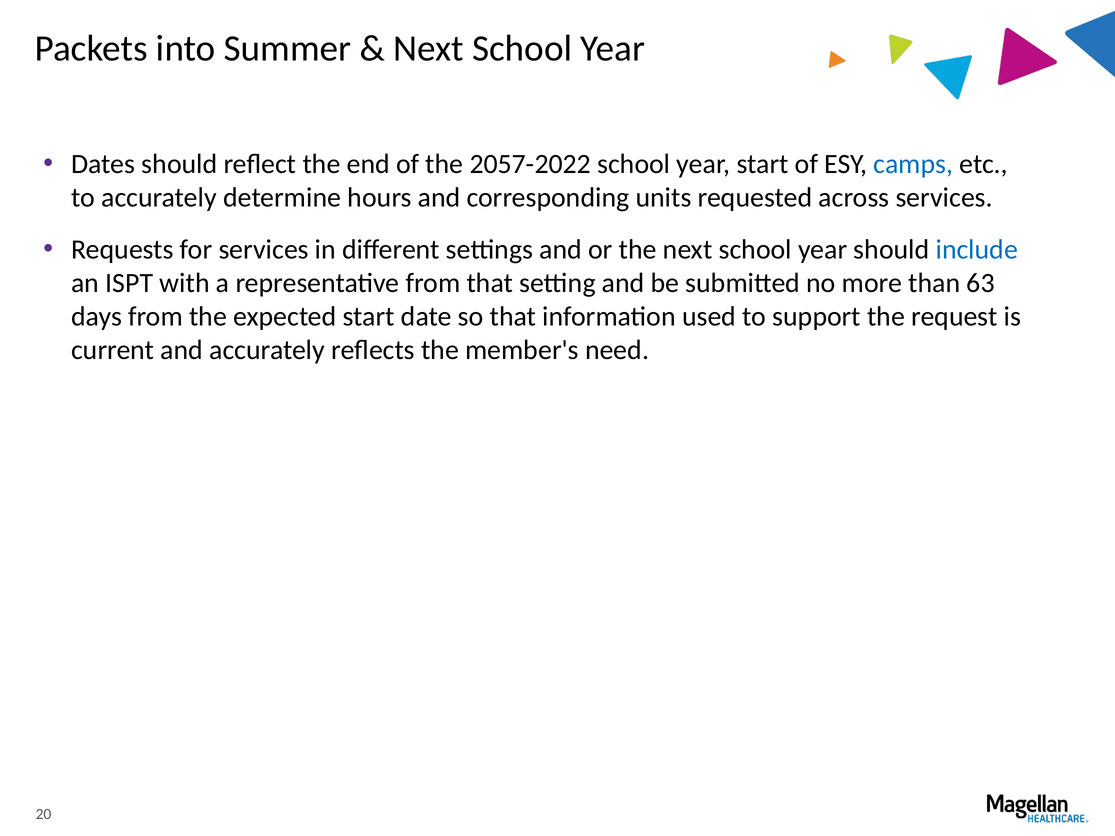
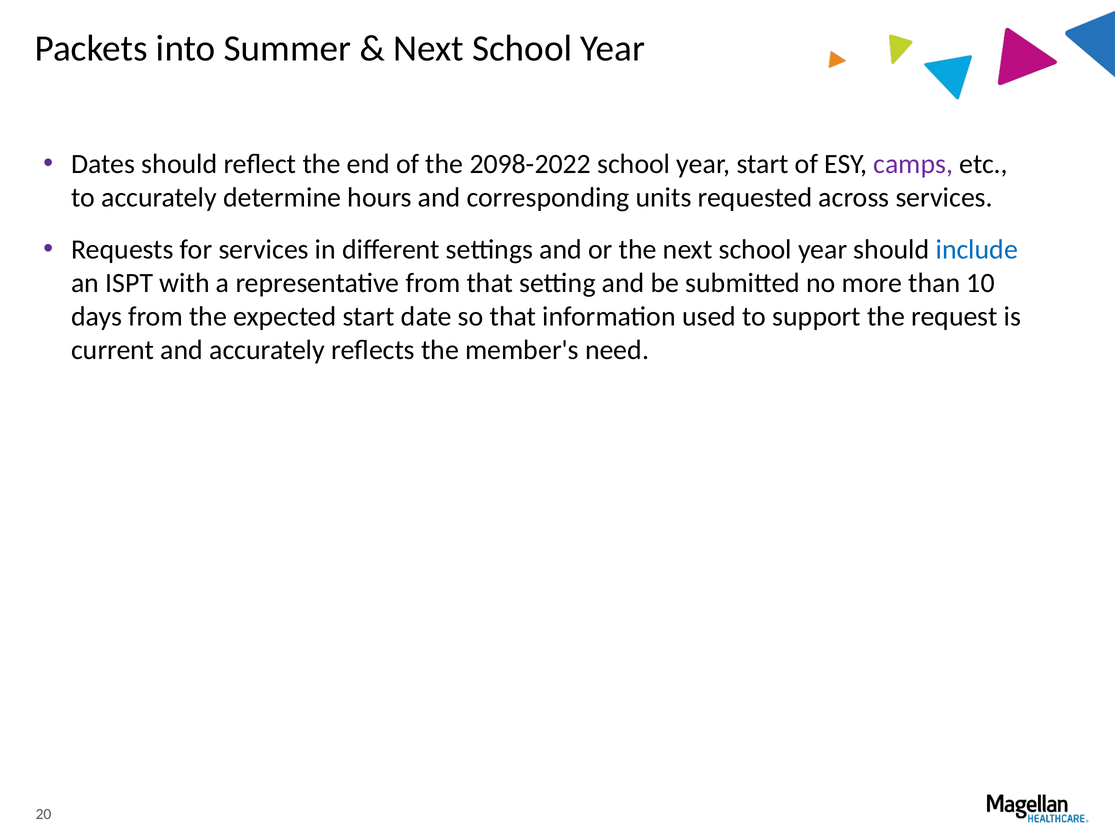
2057-2022: 2057-2022 -> 2098-2022
camps colour: blue -> purple
63: 63 -> 10
